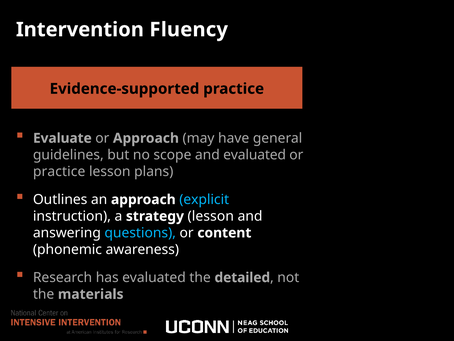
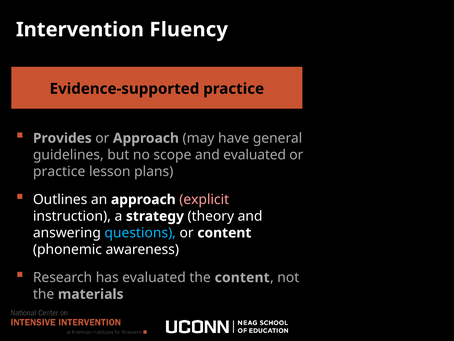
Evaluate: Evaluate -> Provides
explicit colour: light blue -> pink
strategy lesson: lesson -> theory
the detailed: detailed -> content
